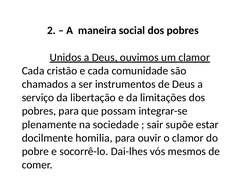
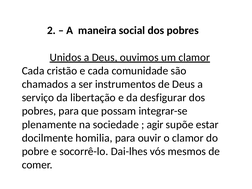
limitações: limitações -> desfigurar
sair: sair -> agir
